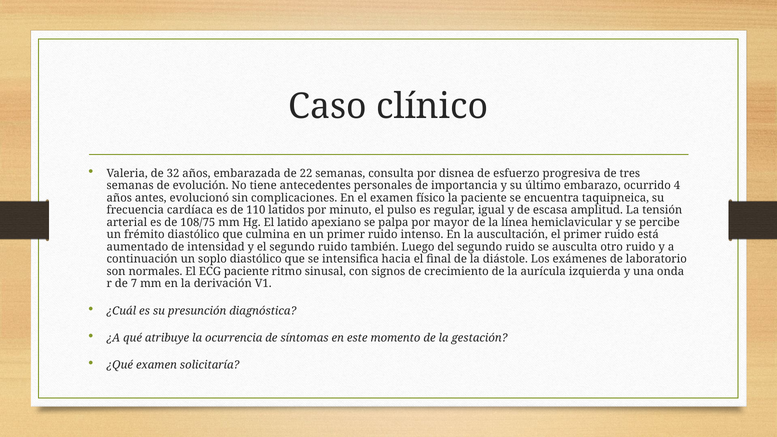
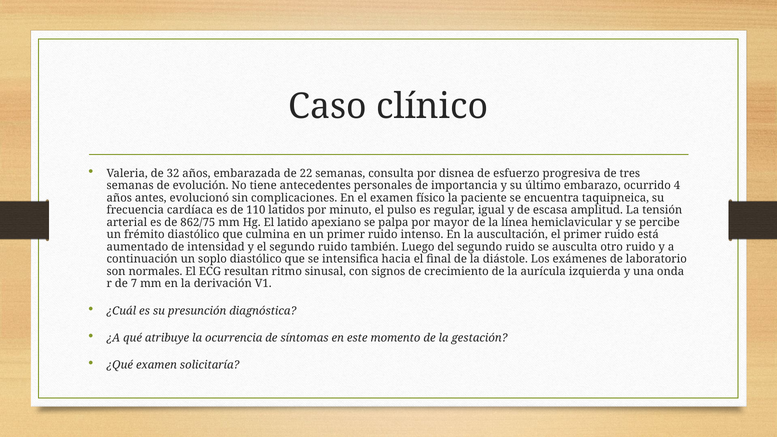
108/75: 108/75 -> 862/75
ECG paciente: paciente -> resultan
